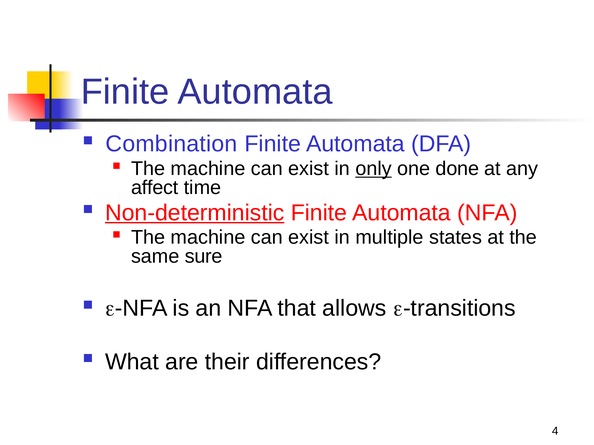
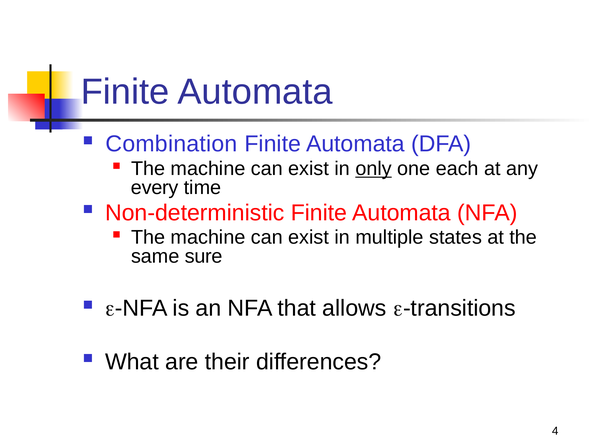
done: done -> each
affect: affect -> every
Non-deterministic underline: present -> none
